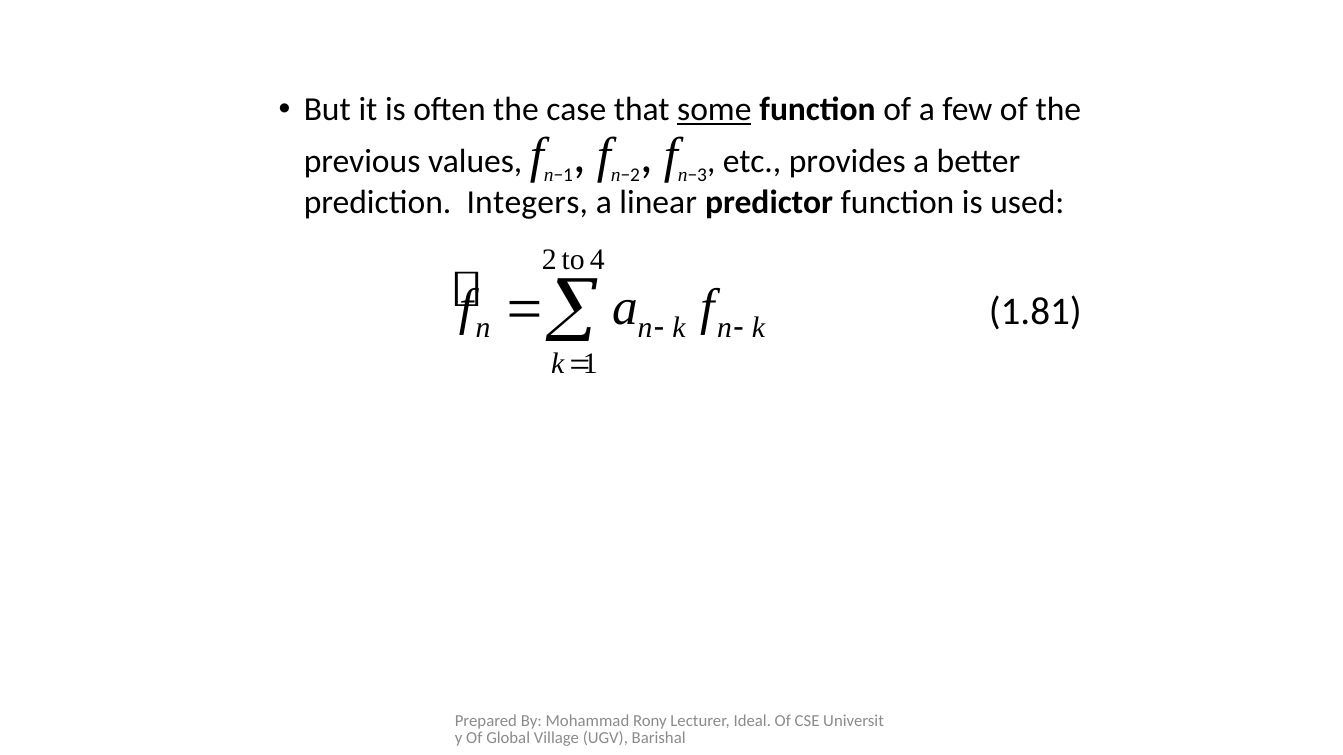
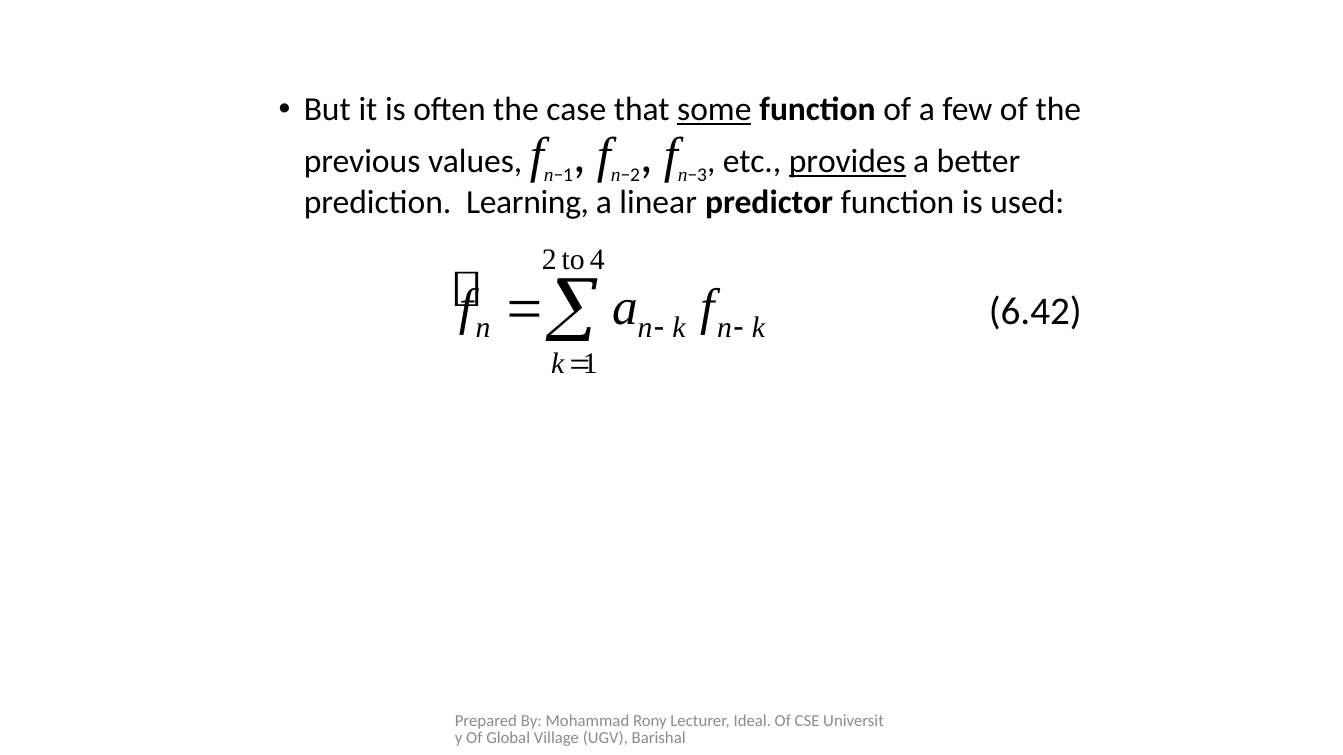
provides underline: none -> present
Integers: Integers -> Learning
1.81: 1.81 -> 6.42
